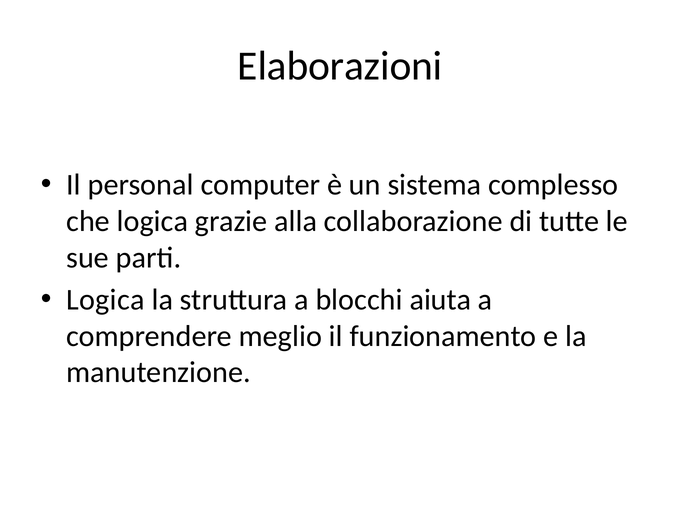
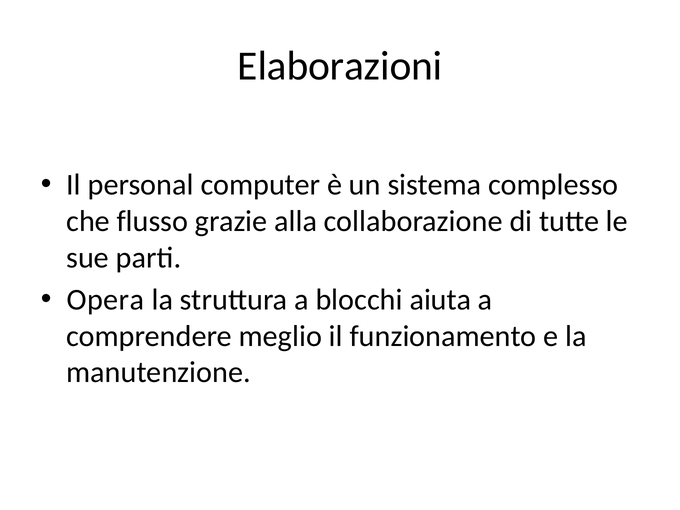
che logica: logica -> flusso
Logica at (105, 300): Logica -> Opera
